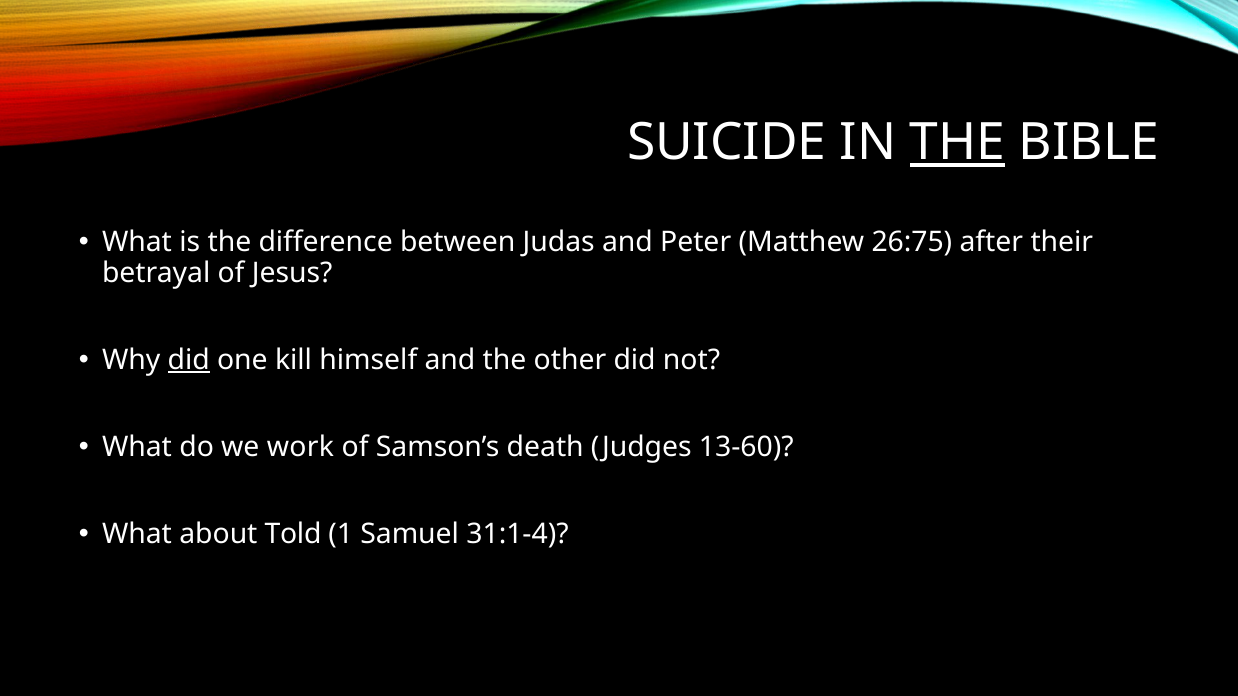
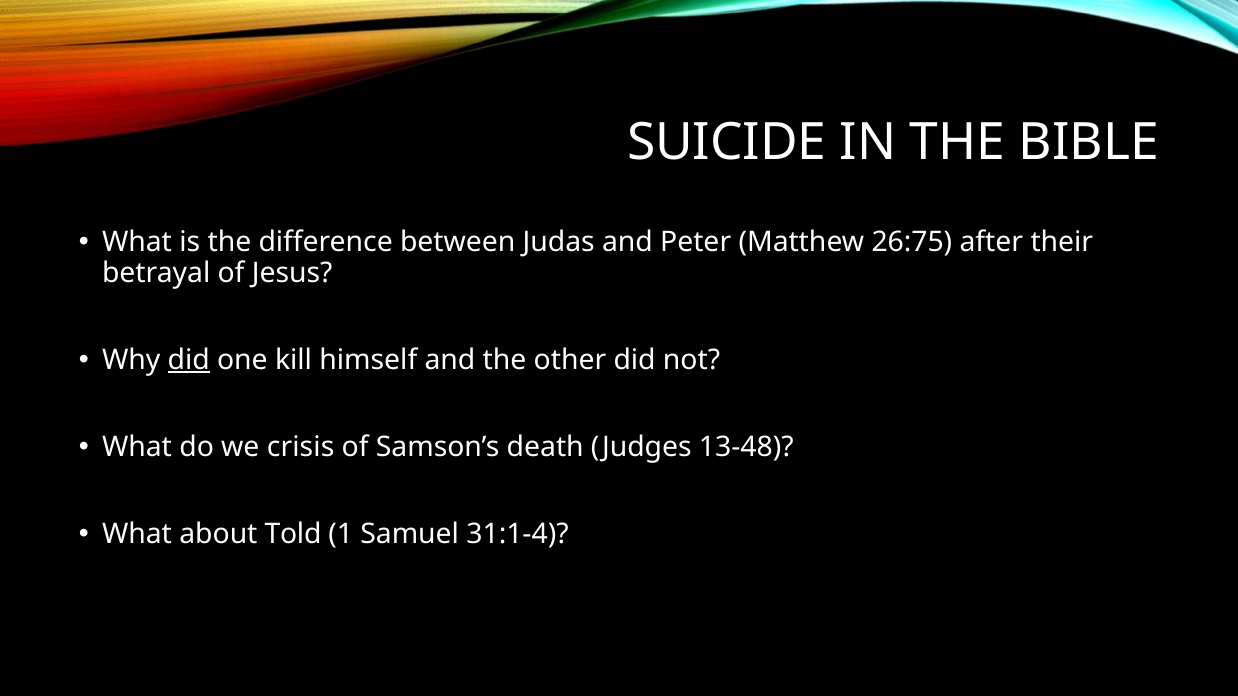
THE at (958, 143) underline: present -> none
work: work -> crisis
13-60: 13-60 -> 13-48
